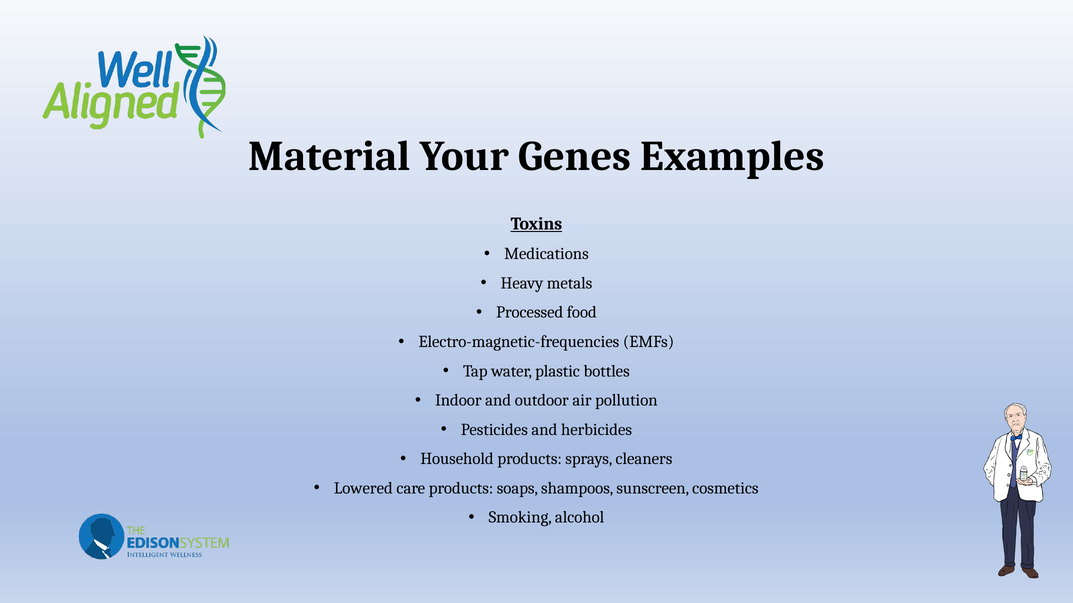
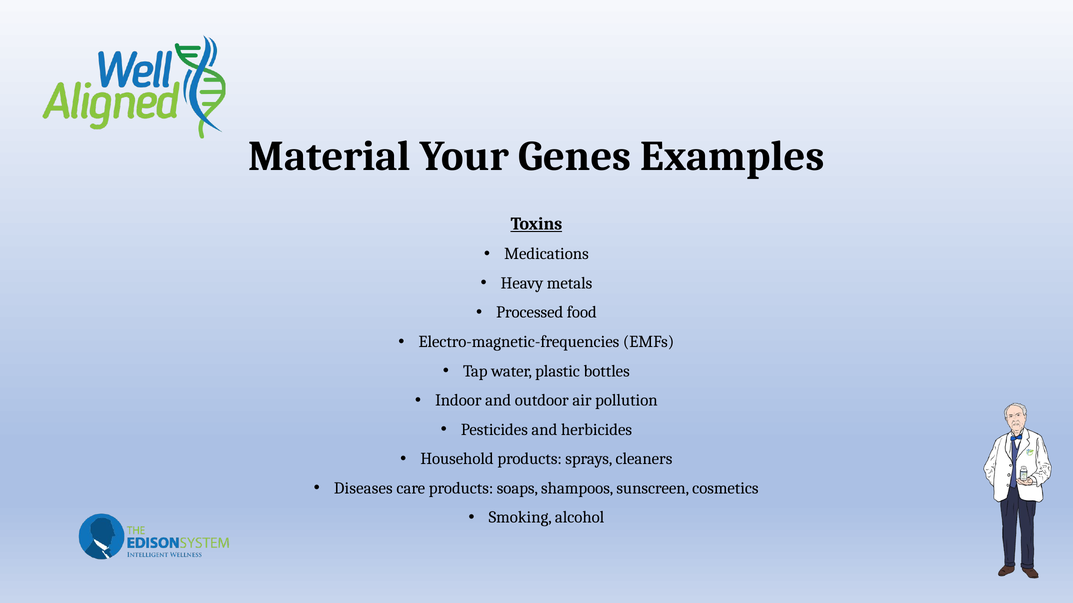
Lowered: Lowered -> Diseases
